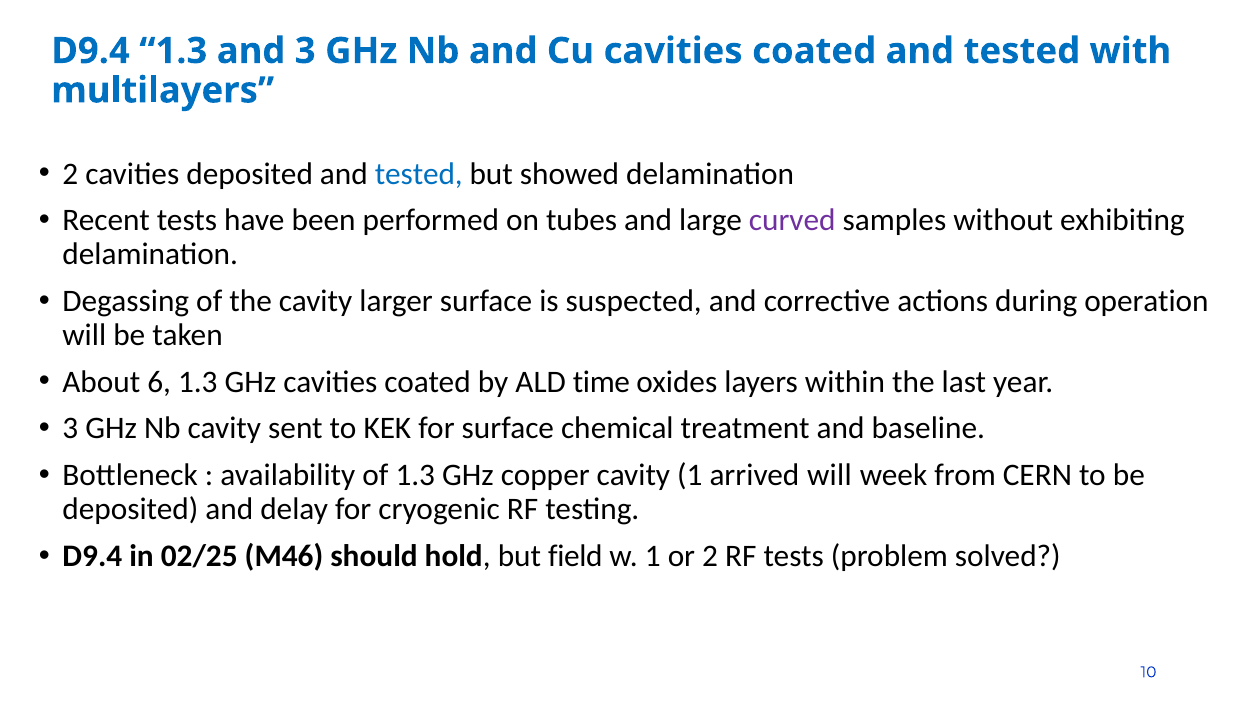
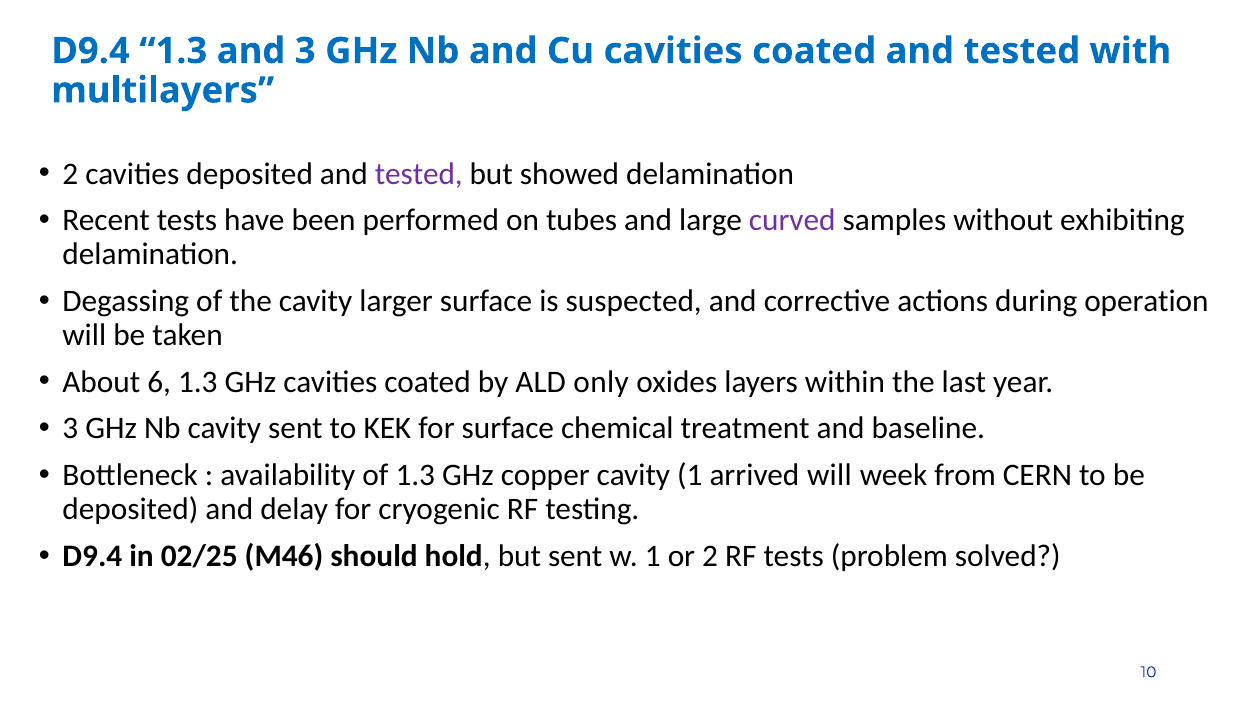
tested at (419, 174) colour: blue -> purple
time: time -> only
but field: field -> sent
